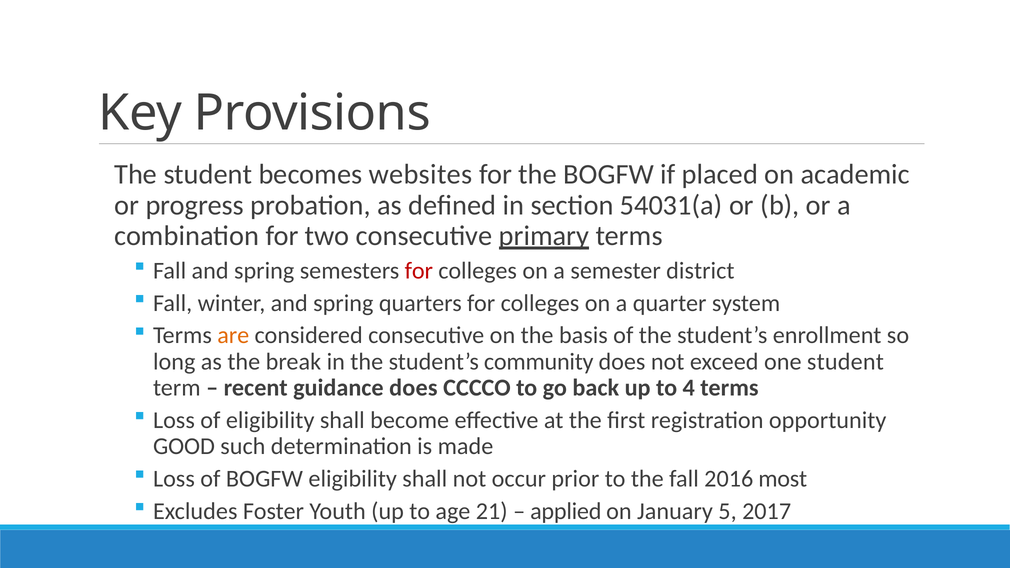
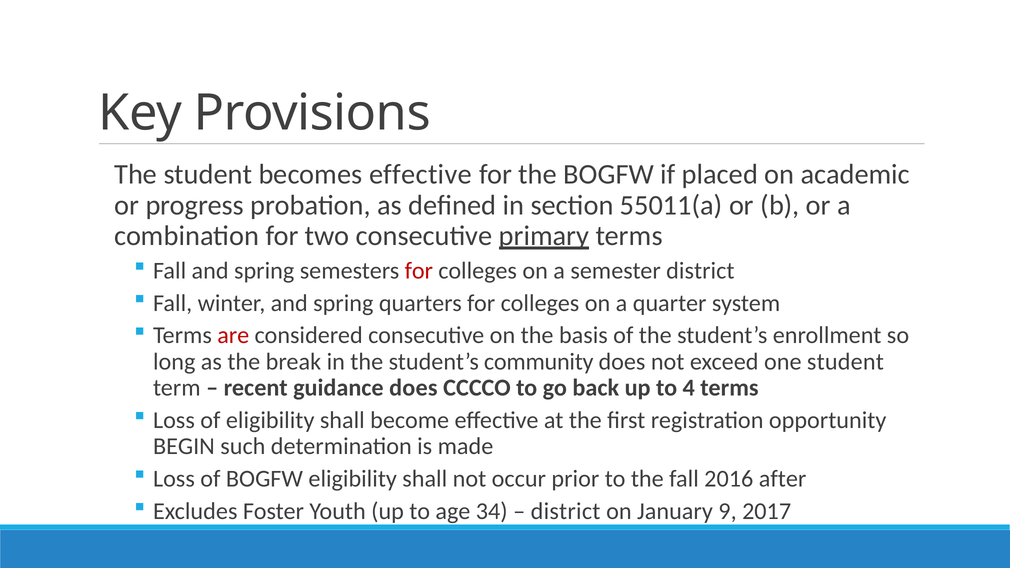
becomes websites: websites -> effective
54031(a: 54031(a -> 55011(a
are colour: orange -> red
GOOD: GOOD -> BEGIN
most: most -> after
21: 21 -> 34
applied at (566, 511): applied -> district
5: 5 -> 9
